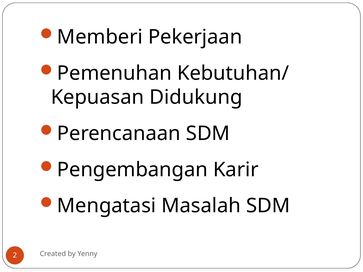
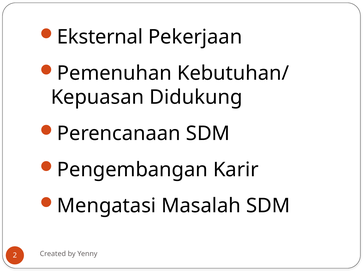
Memberi: Memberi -> Eksternal
